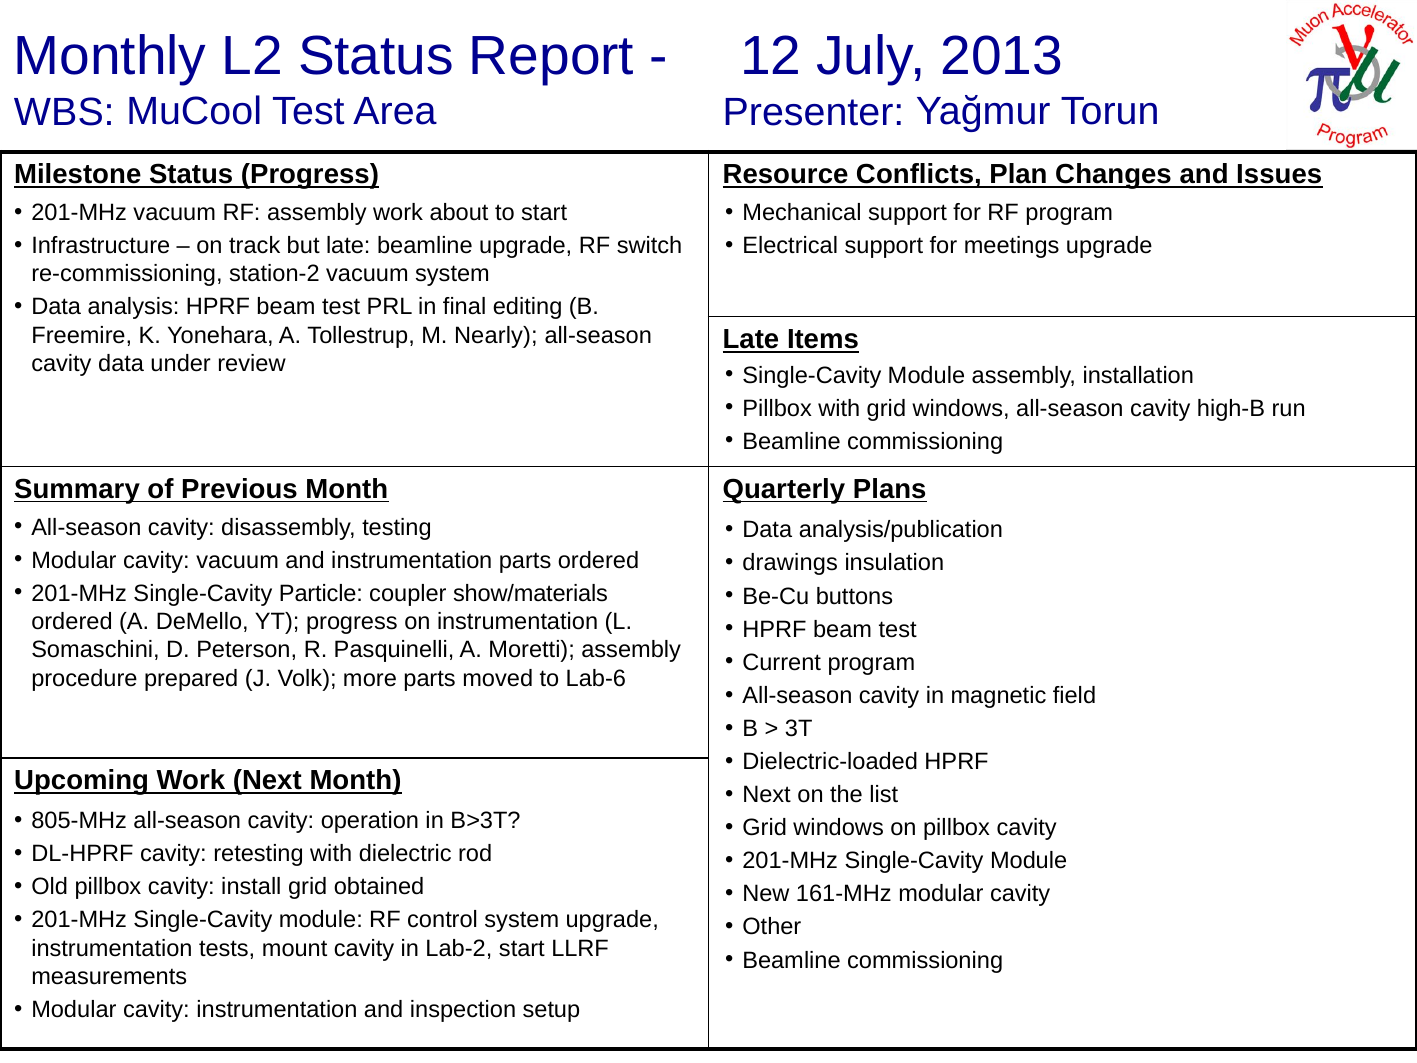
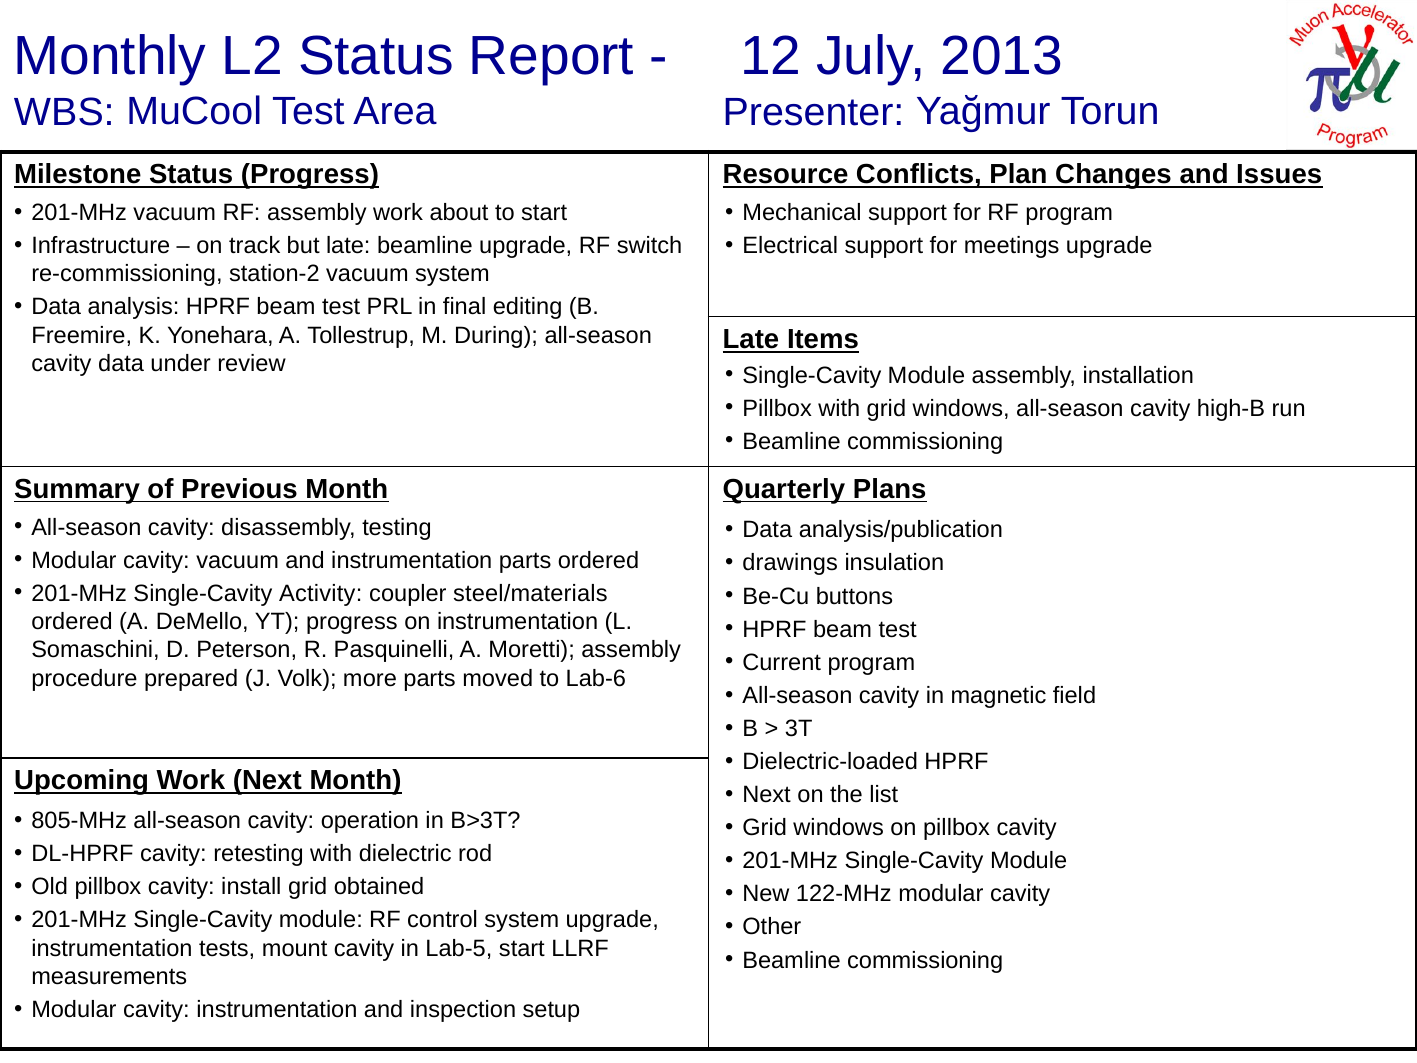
Nearly: Nearly -> During
Particle: Particle -> Activity
show/materials: show/materials -> steel/materials
161-MHz: 161-MHz -> 122-MHz
Lab-2: Lab-2 -> Lab-5
